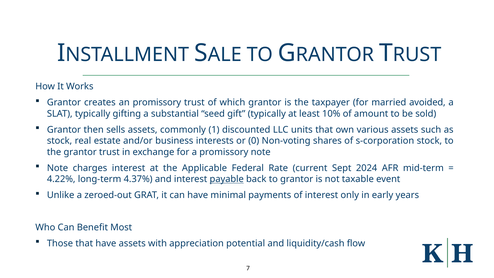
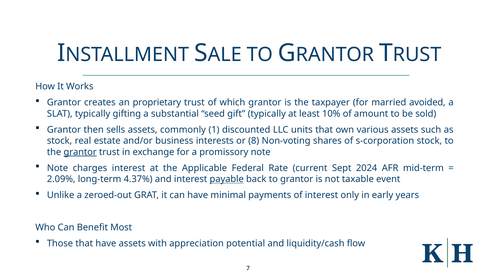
an promissory: promissory -> proprietary
0: 0 -> 8
grantor at (80, 152) underline: none -> present
4.22%: 4.22% -> 2.09%
